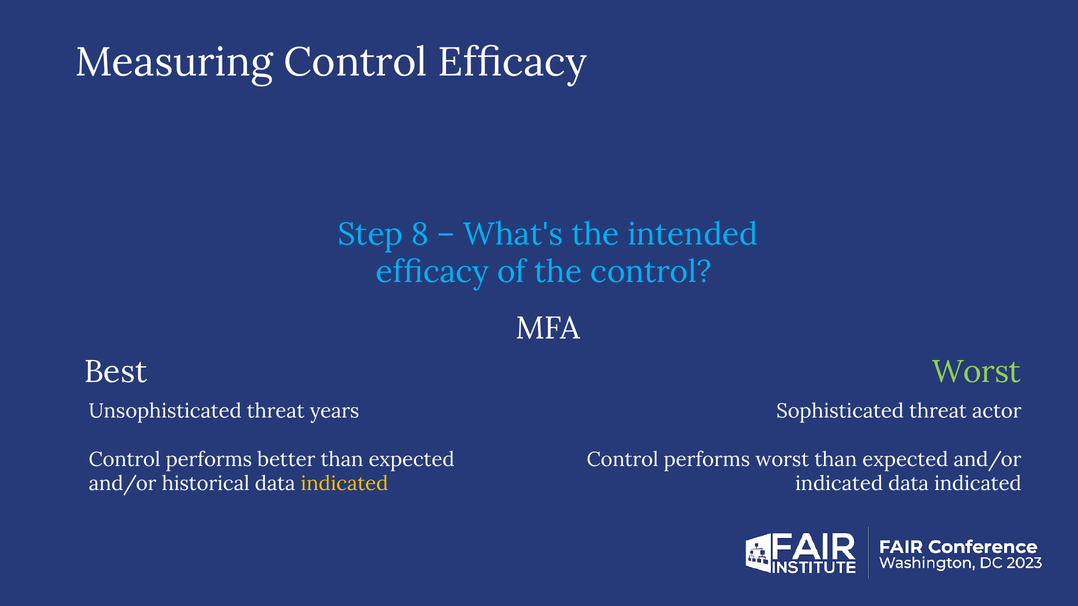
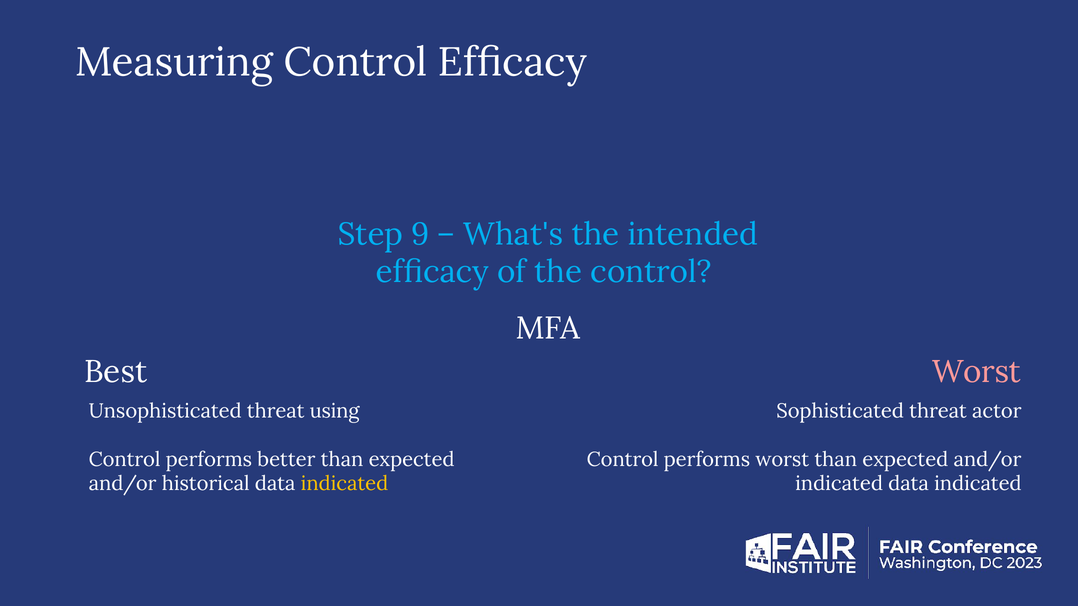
8: 8 -> 9
Worst at (977, 372) colour: light green -> pink
years: years -> using
